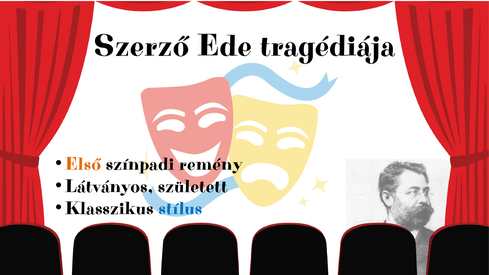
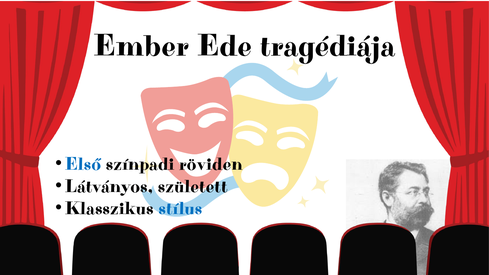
Szerző: Szerző -> Ember
Első colour: orange -> blue
remény: remény -> röviden
